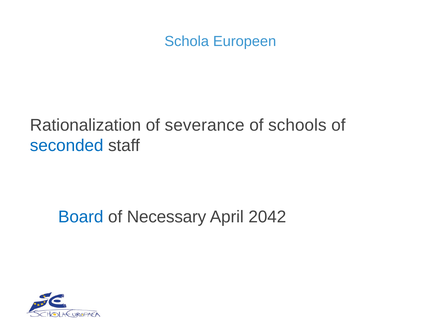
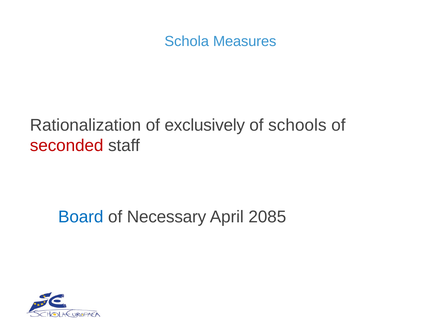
Europeen: Europeen -> Measures
severance: severance -> exclusively
seconded colour: blue -> red
2042: 2042 -> 2085
